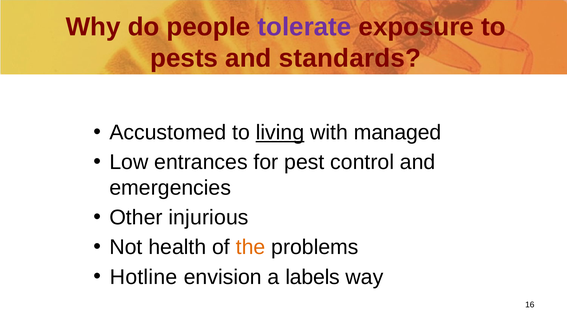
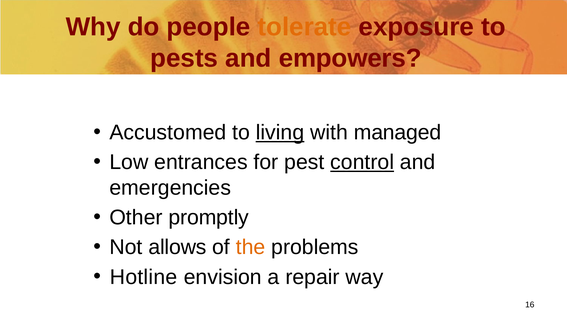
tolerate colour: purple -> orange
standards: standards -> empowers
control underline: none -> present
injurious: injurious -> promptly
health: health -> allows
labels: labels -> repair
